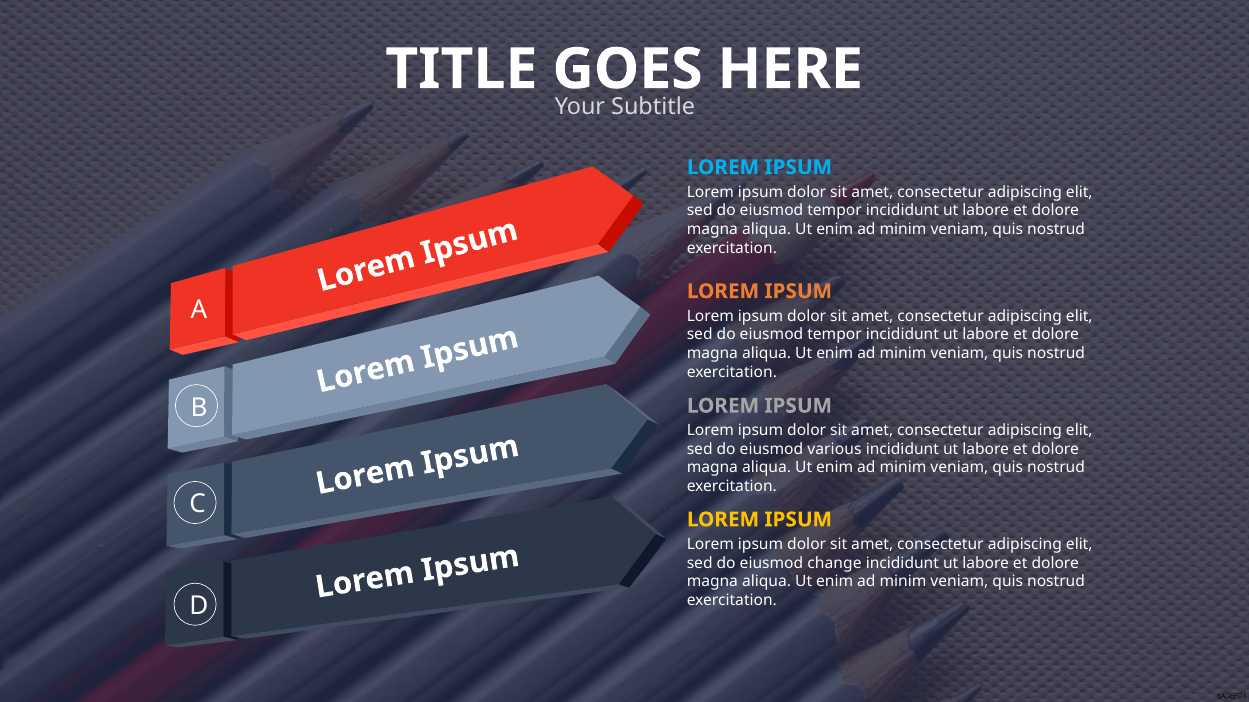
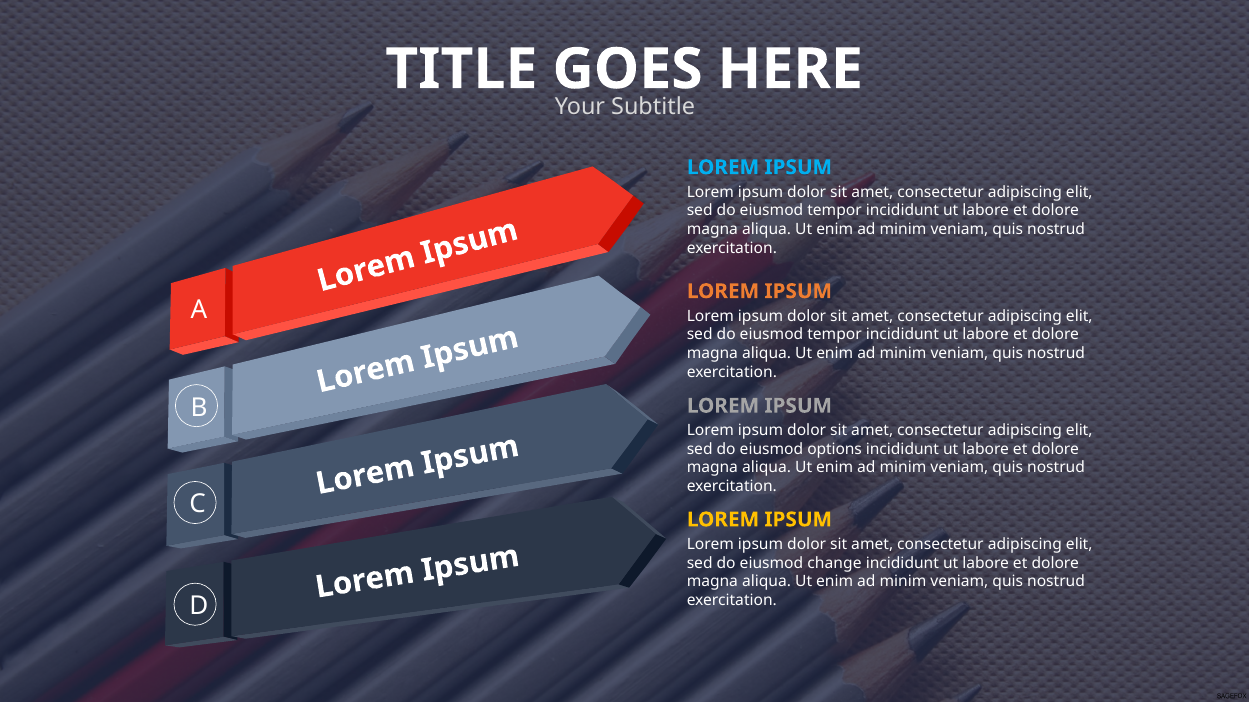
various: various -> options
